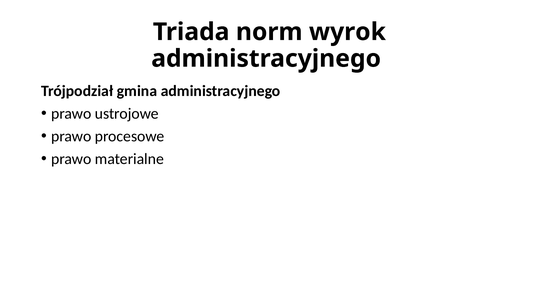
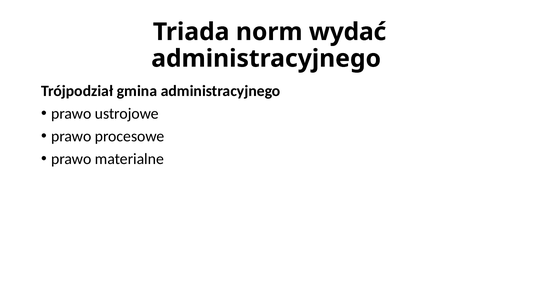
wyrok: wyrok -> wydać
